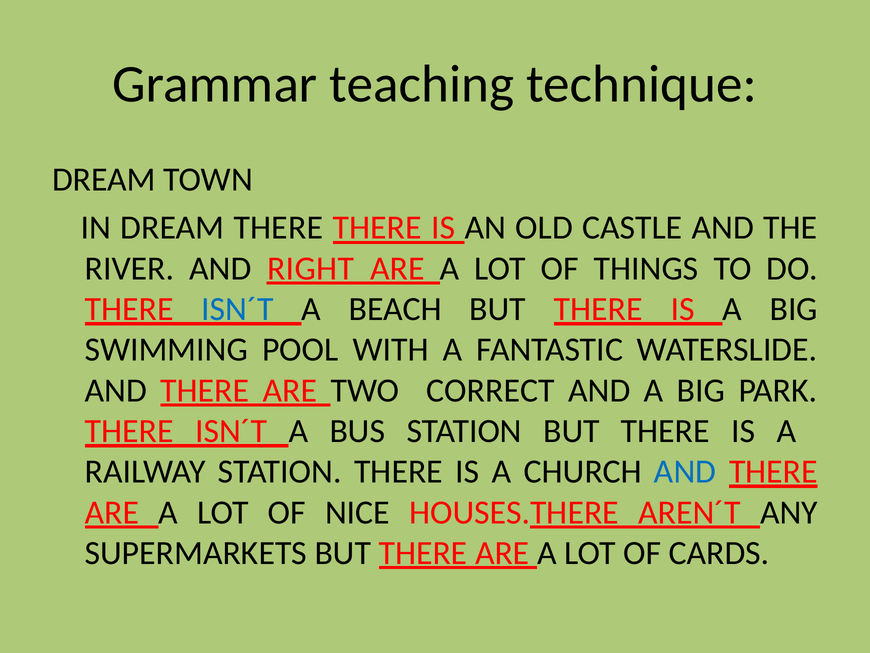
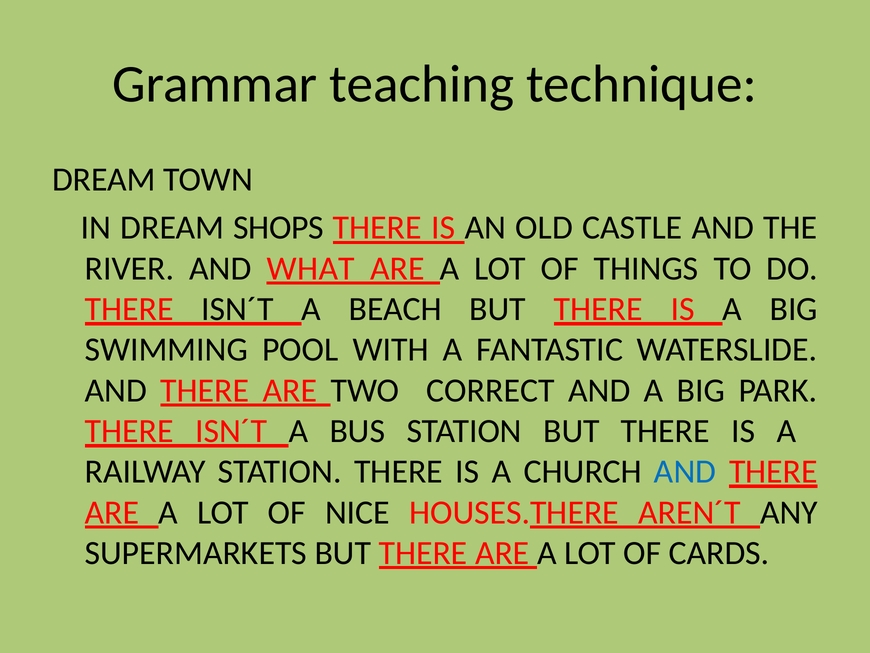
DREAM THERE: THERE -> SHOPS
RIGHT: RIGHT -> WHAT
ISN´T at (238, 309) colour: blue -> black
